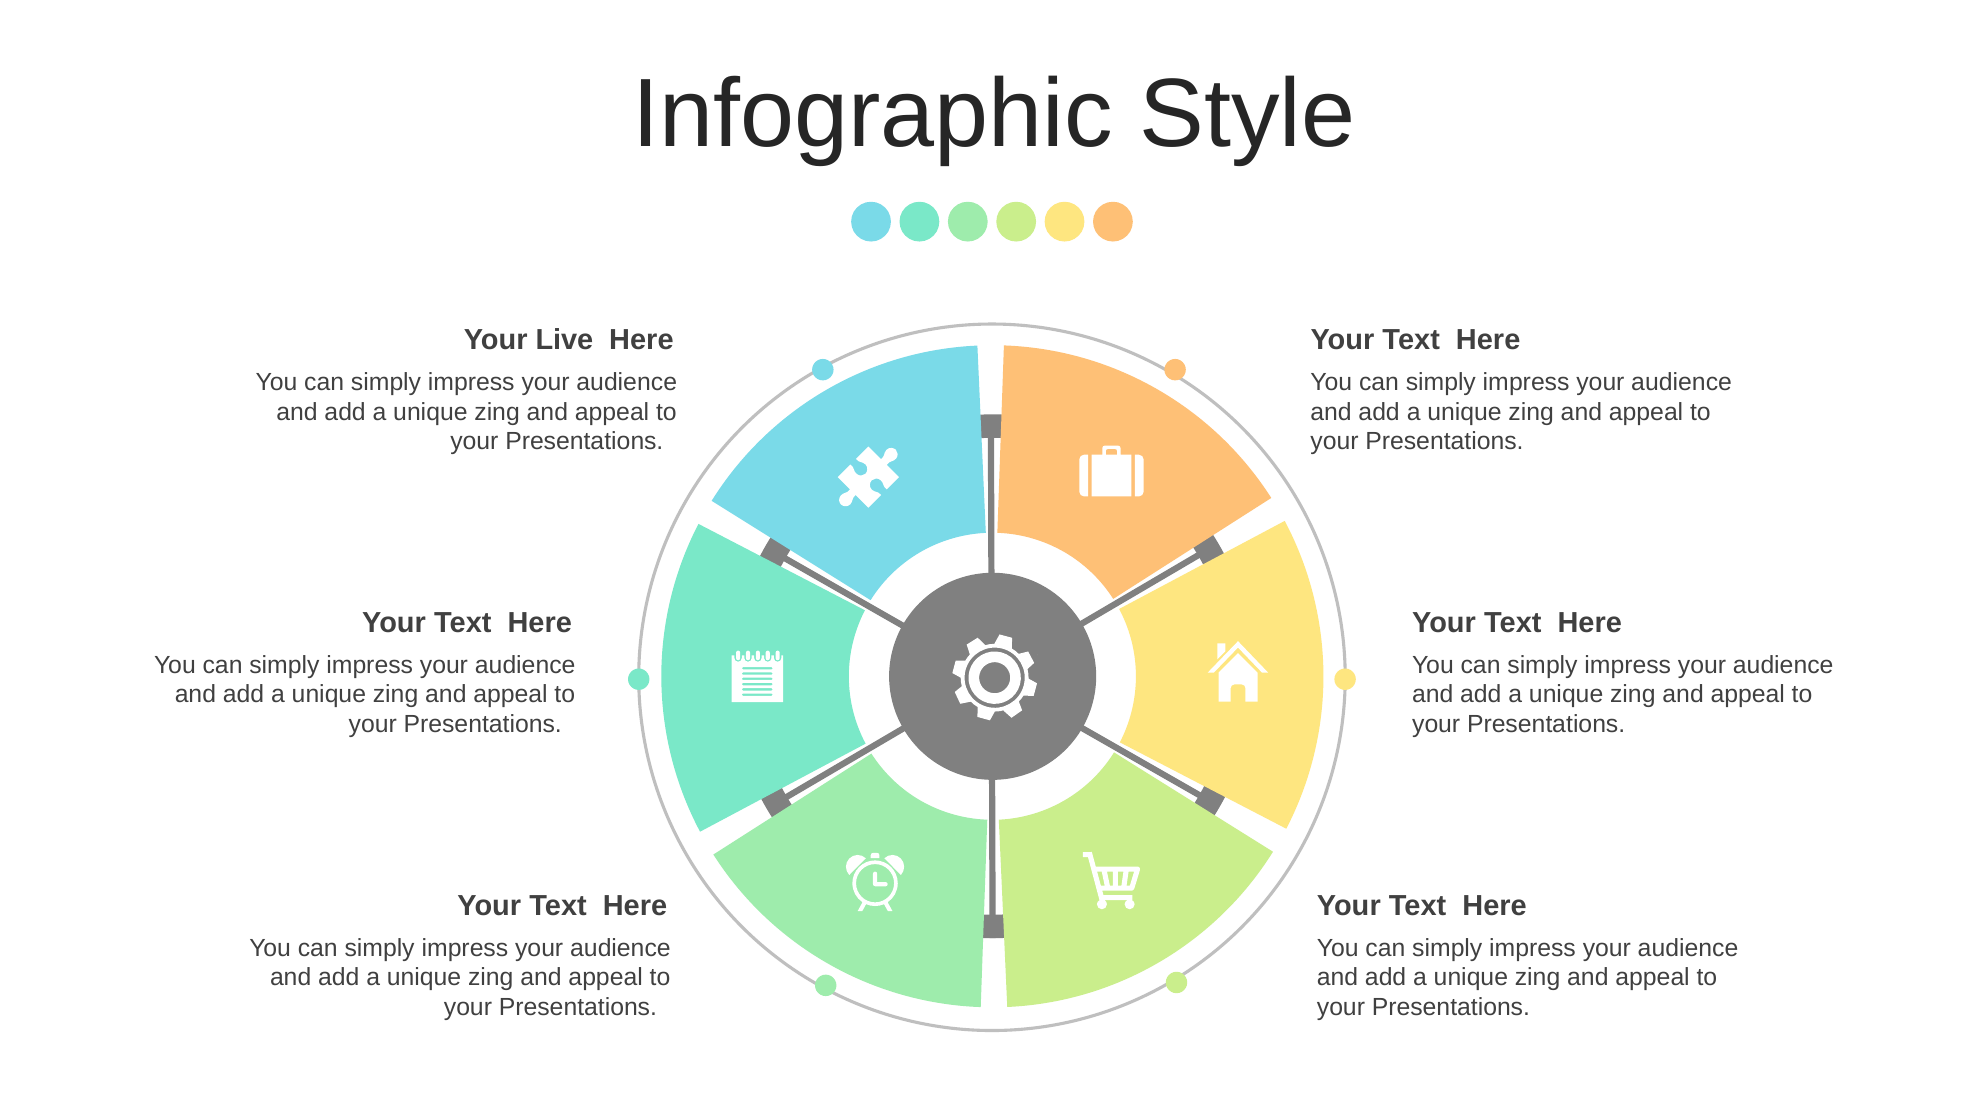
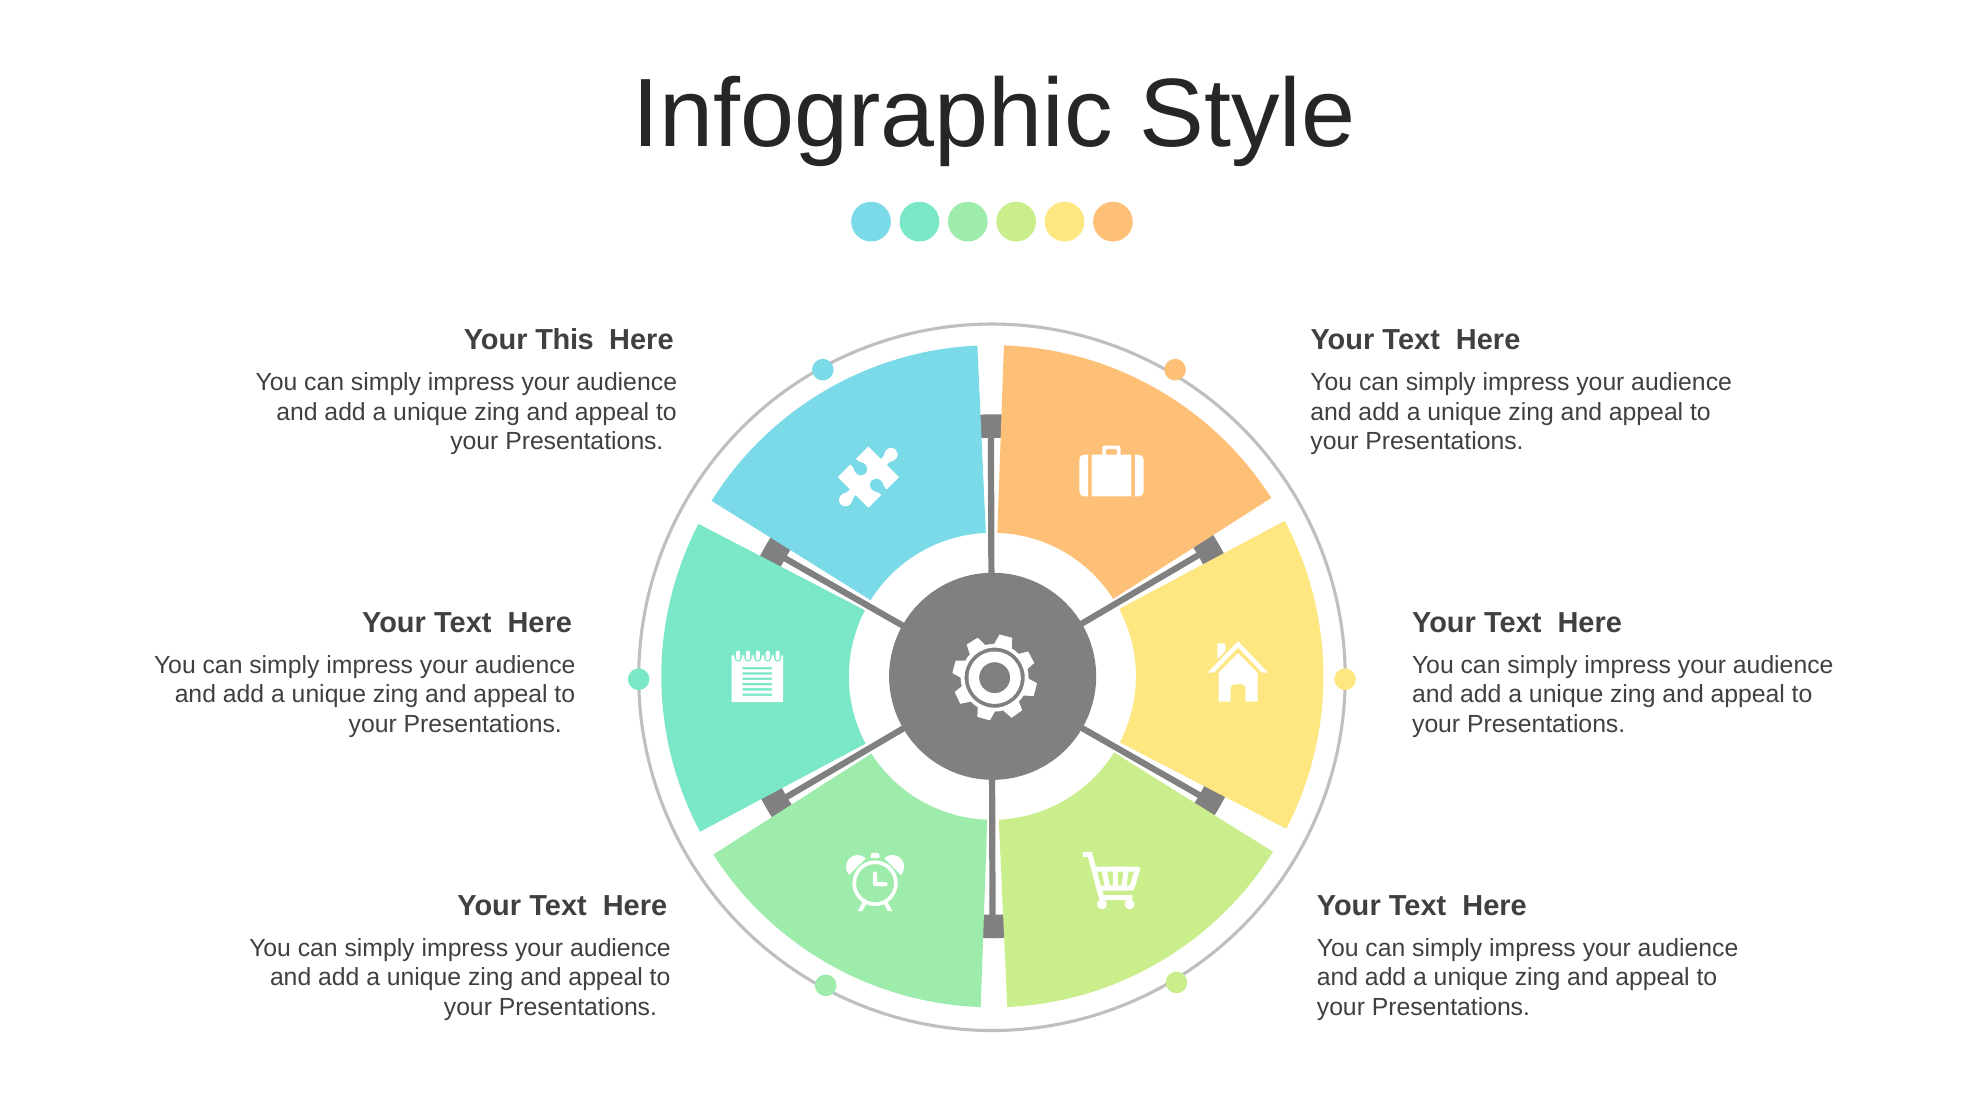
Live: Live -> This
